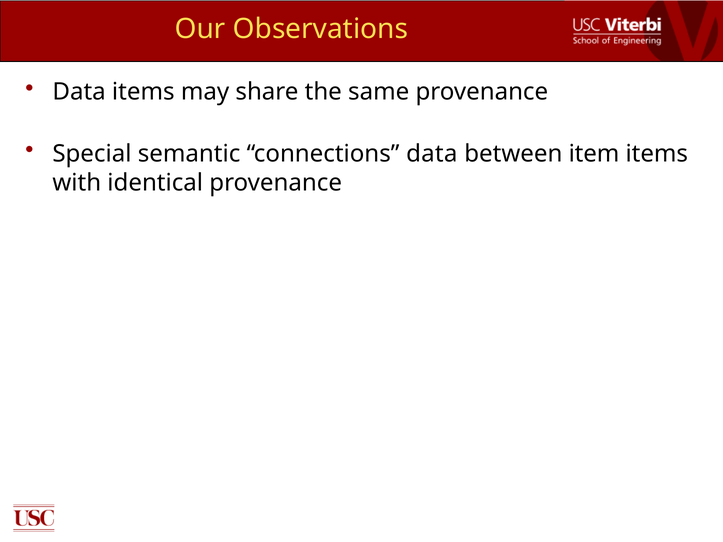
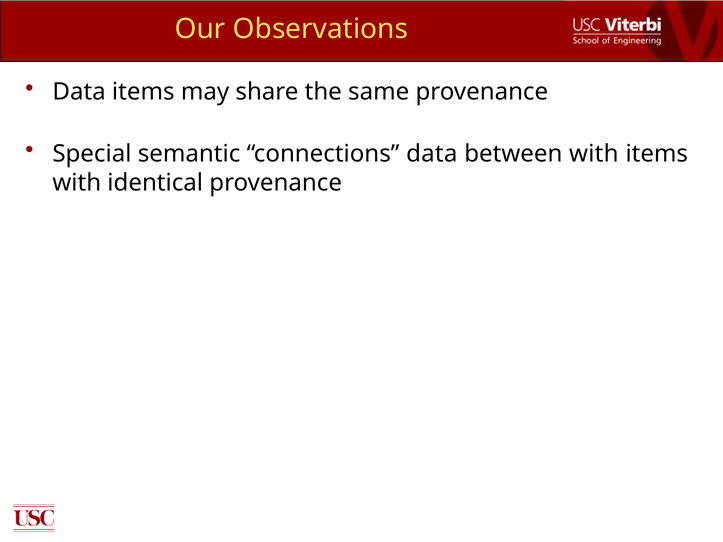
between item: item -> with
